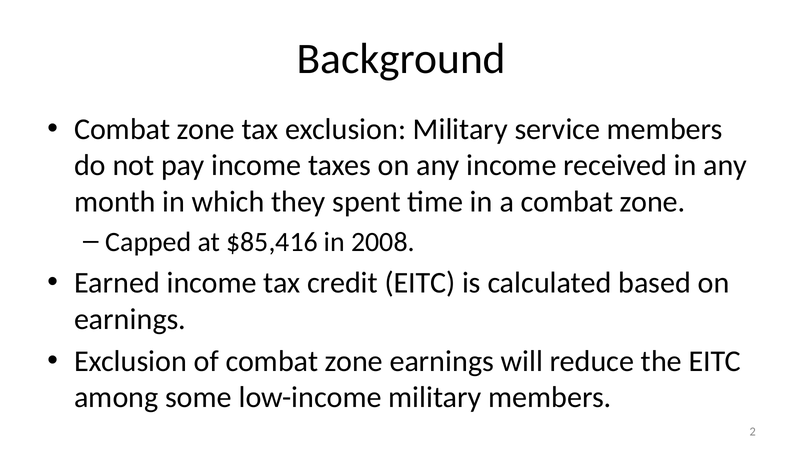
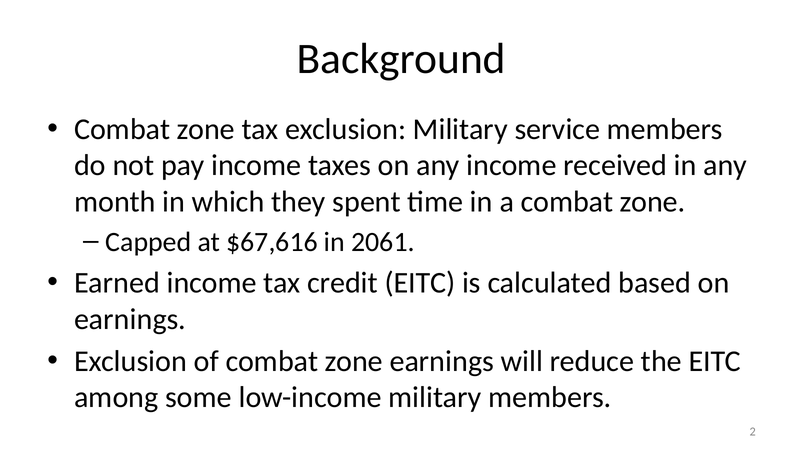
$85,416: $85,416 -> $67,616
2008: 2008 -> 2061
